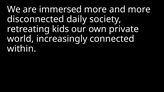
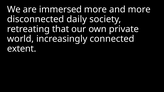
kids: kids -> that
within: within -> extent
